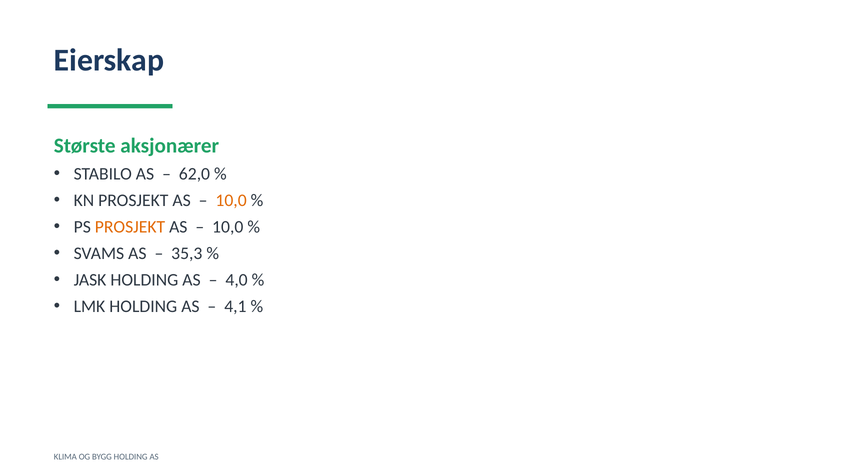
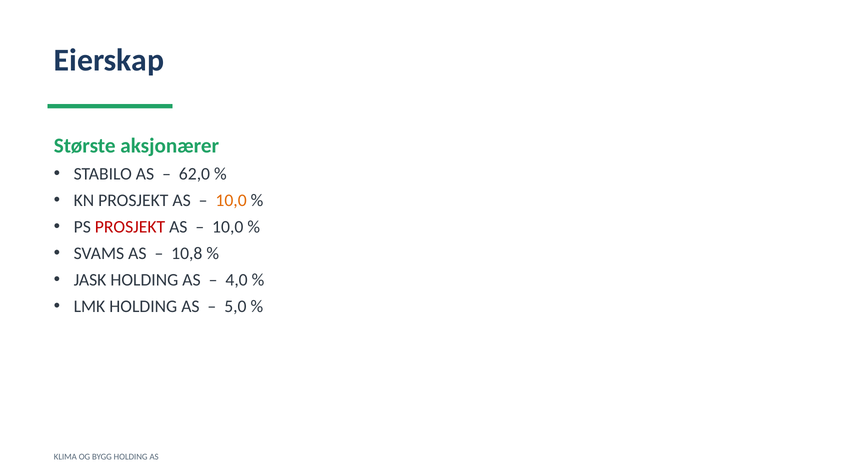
PROSJEKT at (130, 227) colour: orange -> red
35,3: 35,3 -> 10,8
4,1: 4,1 -> 5,0
